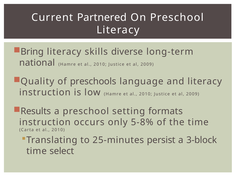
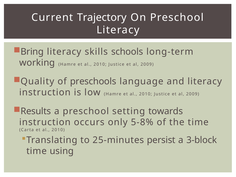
Partnered: Partnered -> Trajectory
diverse: diverse -> schools
national: national -> working
formats: formats -> towards
select: select -> using
